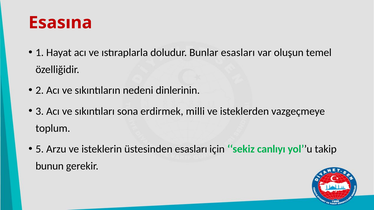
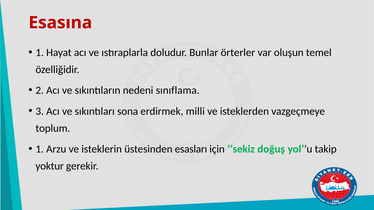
Bunlar esasları: esasları -> örterler
dinlerinin: dinlerinin -> sınıflama
5 at (40, 149): 5 -> 1
canlıyı: canlıyı -> doğuş
bunun: bunun -> yoktur
